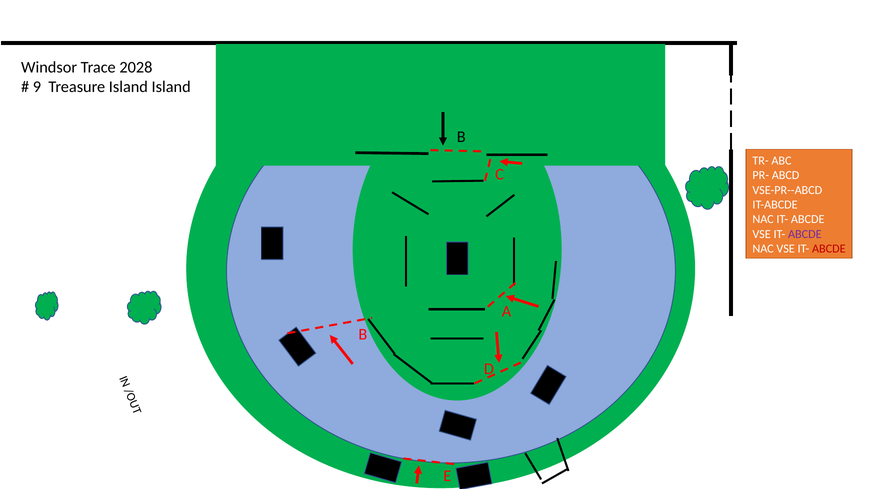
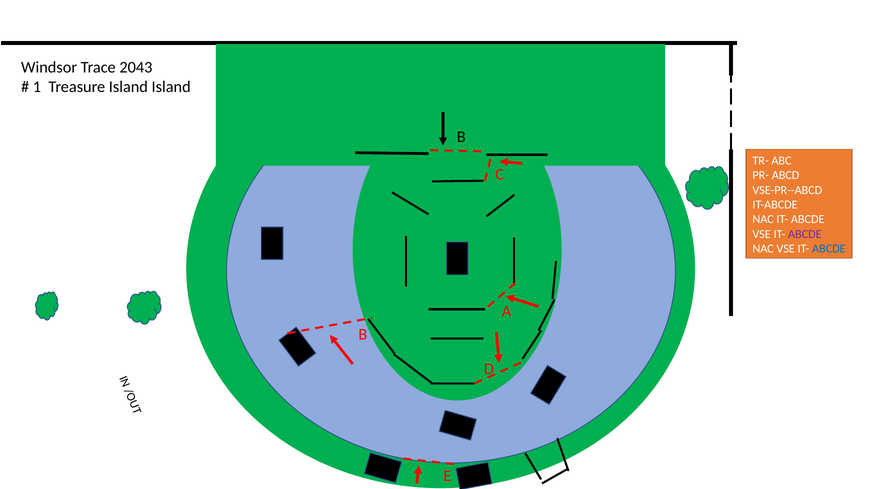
2028: 2028 -> 2043
9: 9 -> 1
ABCDE at (829, 249) colour: red -> blue
